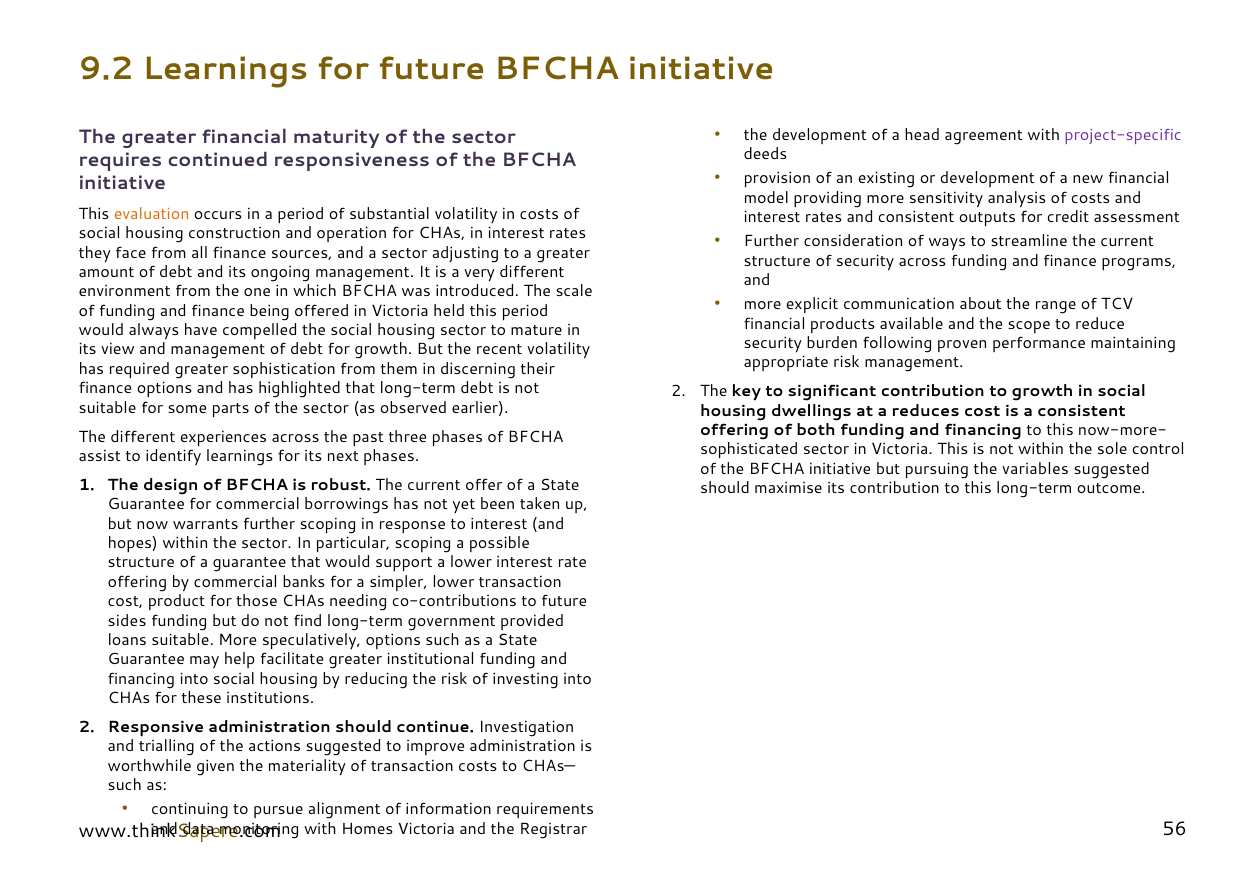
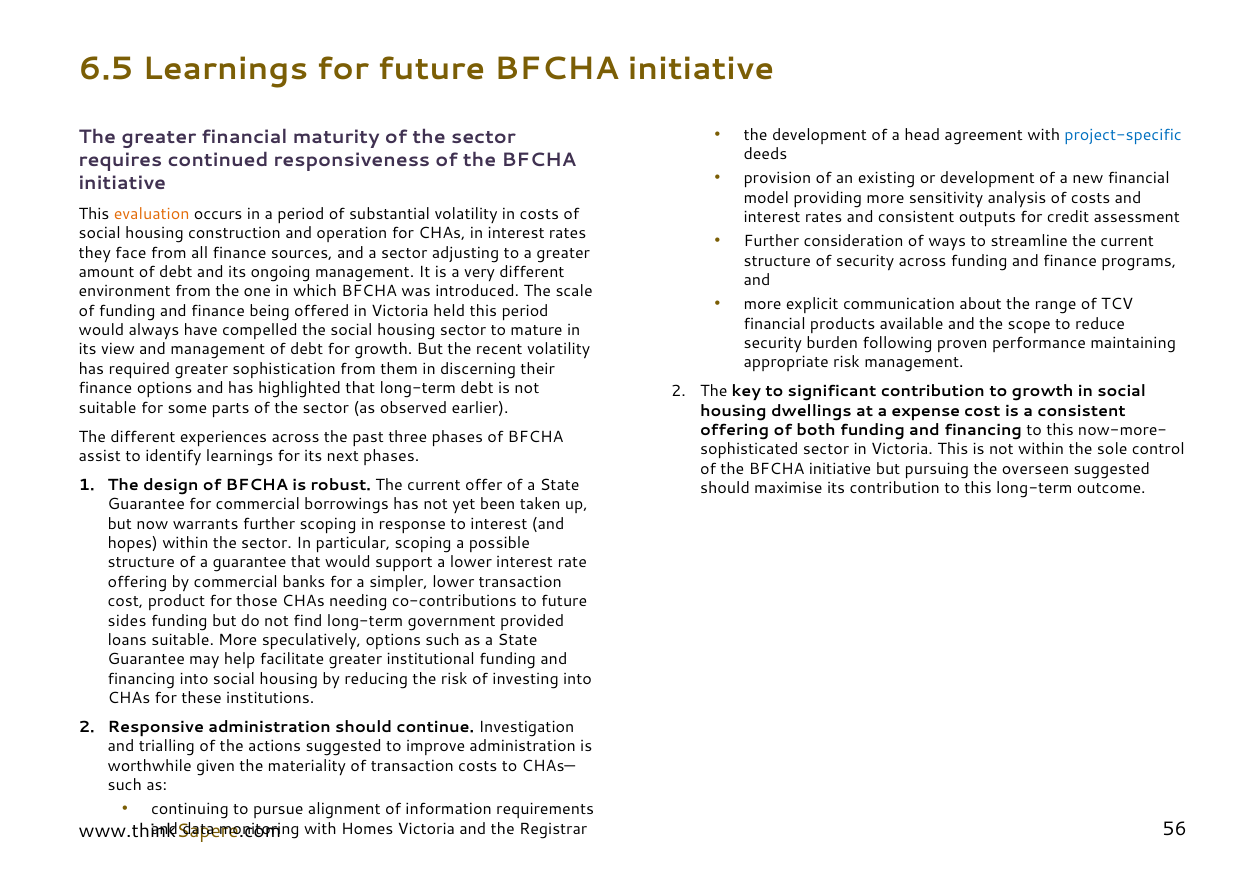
9.2: 9.2 -> 6.5
project-specific colour: purple -> blue
reduces: reduces -> expense
variables: variables -> overseen
